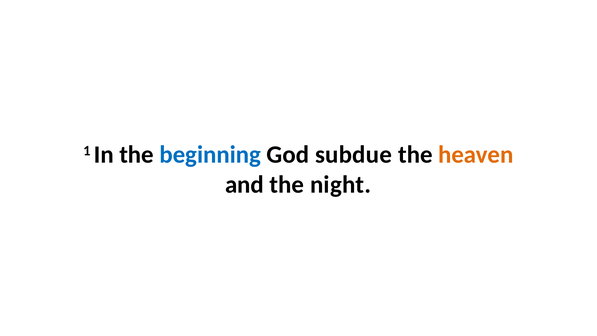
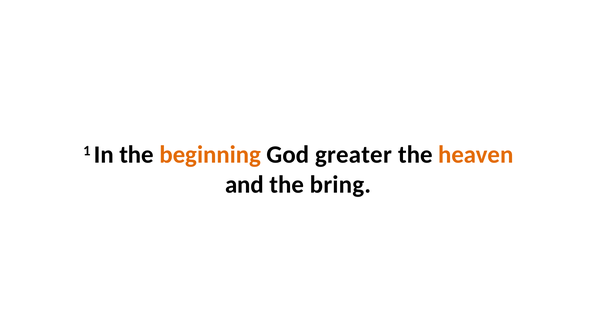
beginning colour: blue -> orange
subdue: subdue -> greater
night: night -> bring
